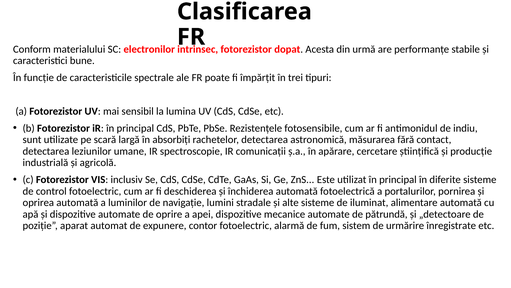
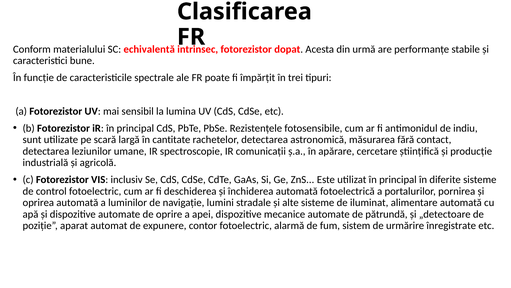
electronilor: electronilor -> echivalentă
absorbiți: absorbiți -> cantitate
